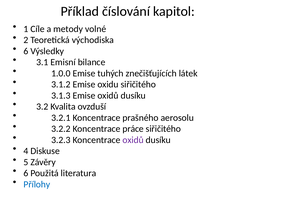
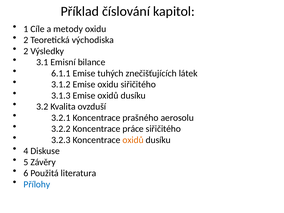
metody volné: volné -> oxidu
6 at (26, 51): 6 -> 2
1.0.0: 1.0.0 -> 6.1.1
oxidů at (133, 140) colour: purple -> orange
